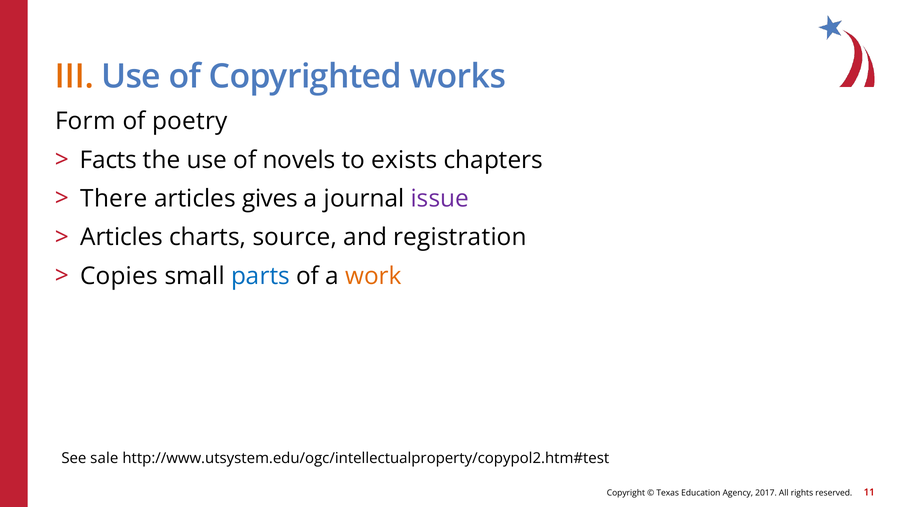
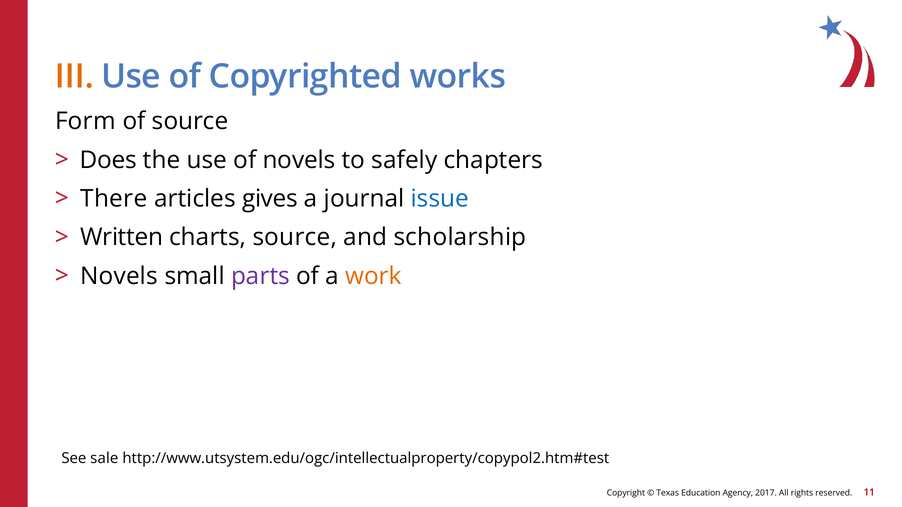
of poetry: poetry -> source
Facts: Facts -> Does
exists: exists -> safely
issue colour: purple -> blue
Articles at (122, 238): Articles -> Written
registration: registration -> scholarship
Copies at (119, 276): Copies -> Novels
parts colour: blue -> purple
